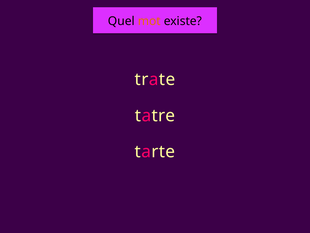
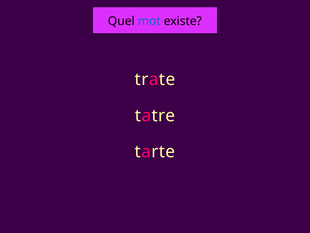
mot colour: orange -> blue
